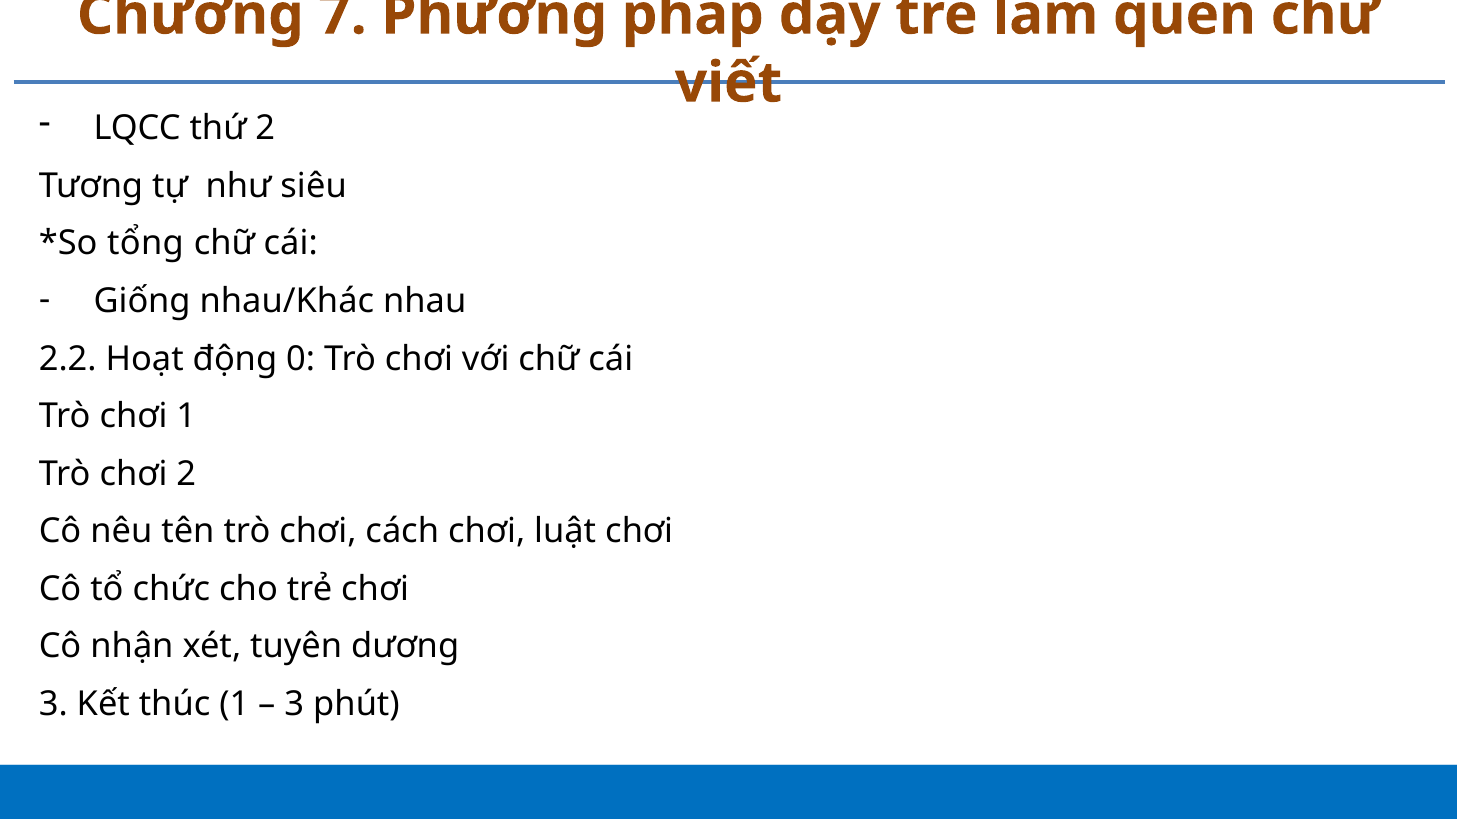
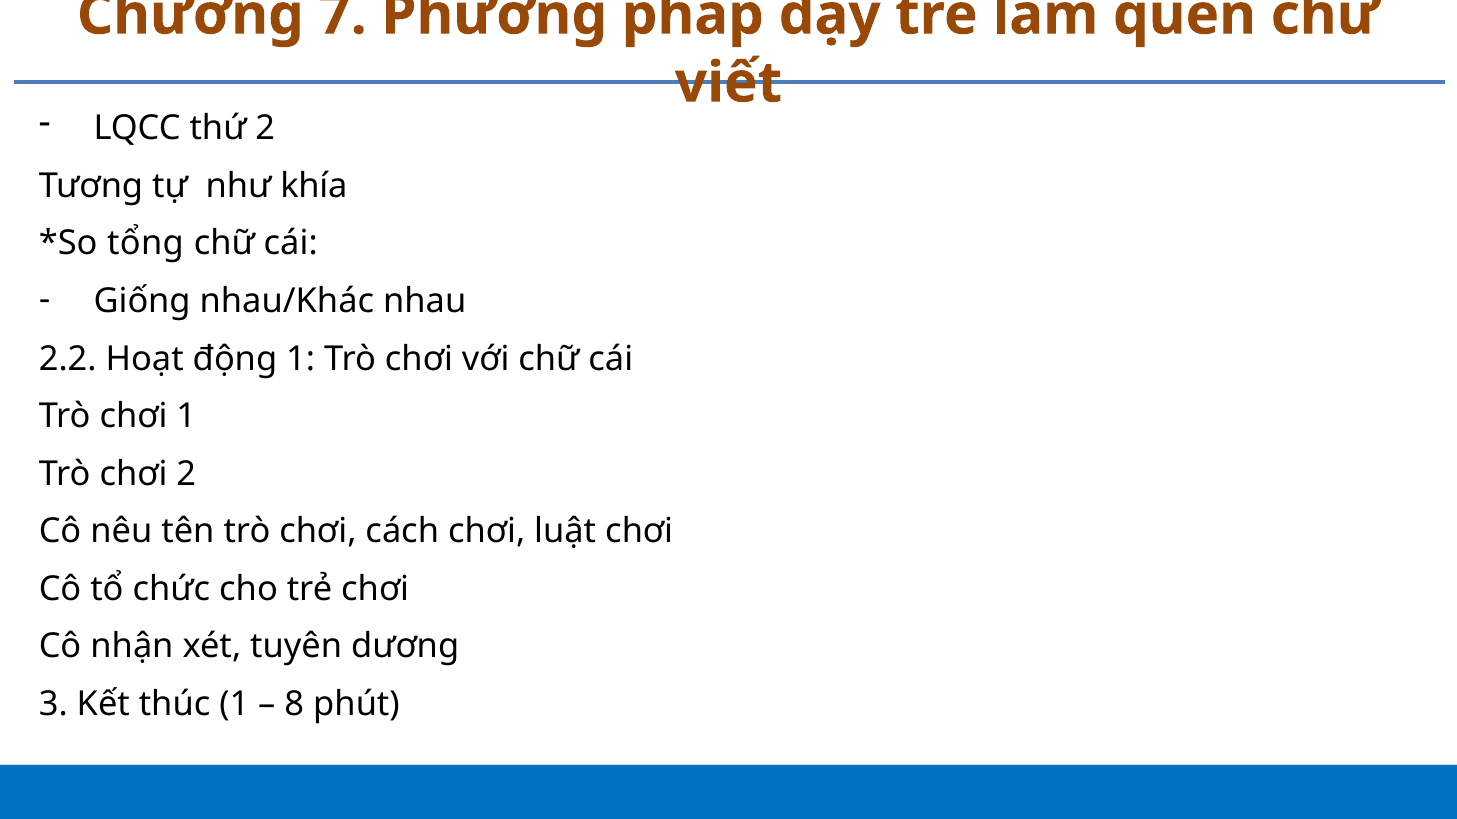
siêu: siêu -> khía
động 0: 0 -> 1
3 at (294, 704): 3 -> 8
